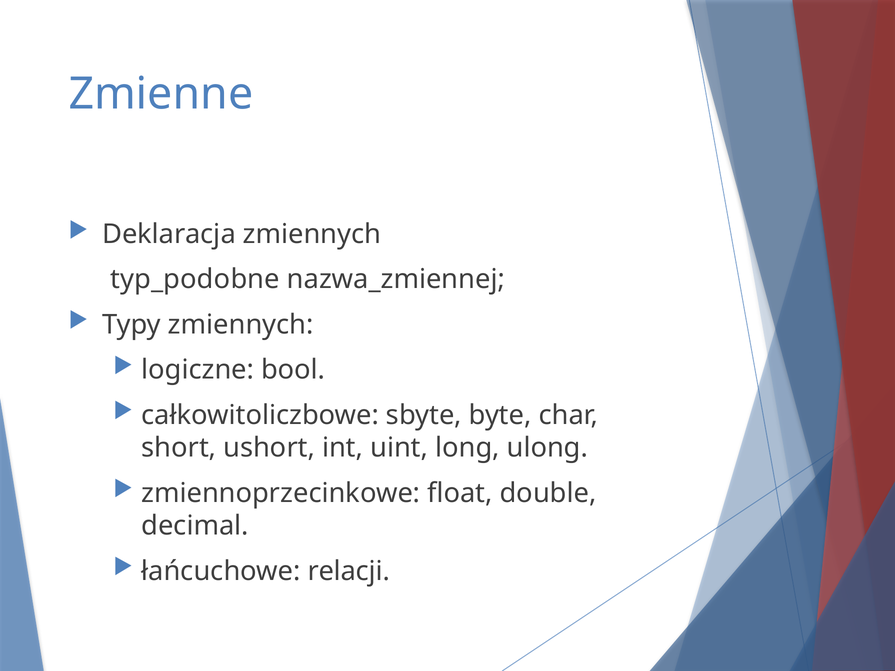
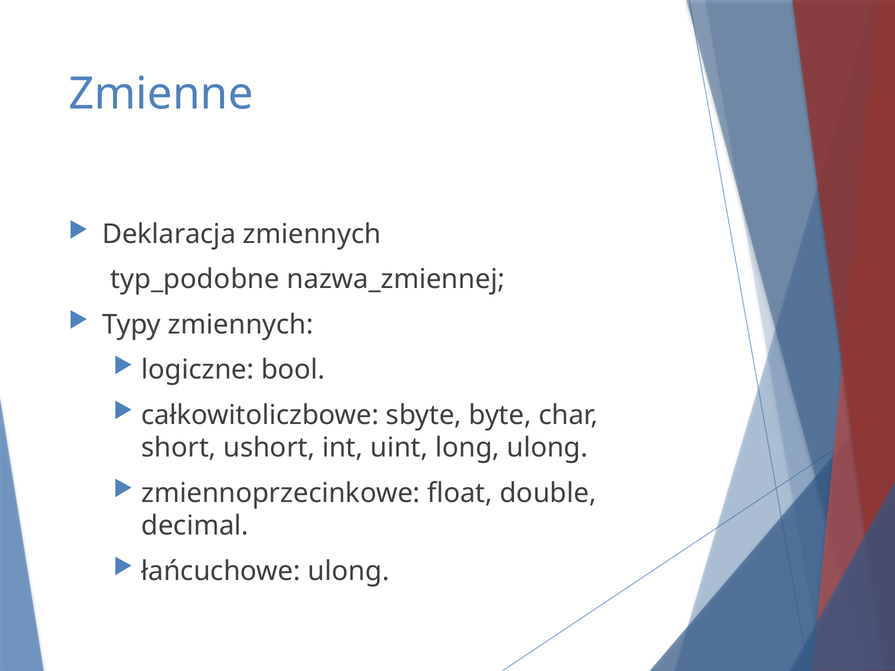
łańcuchowe relacji: relacji -> ulong
